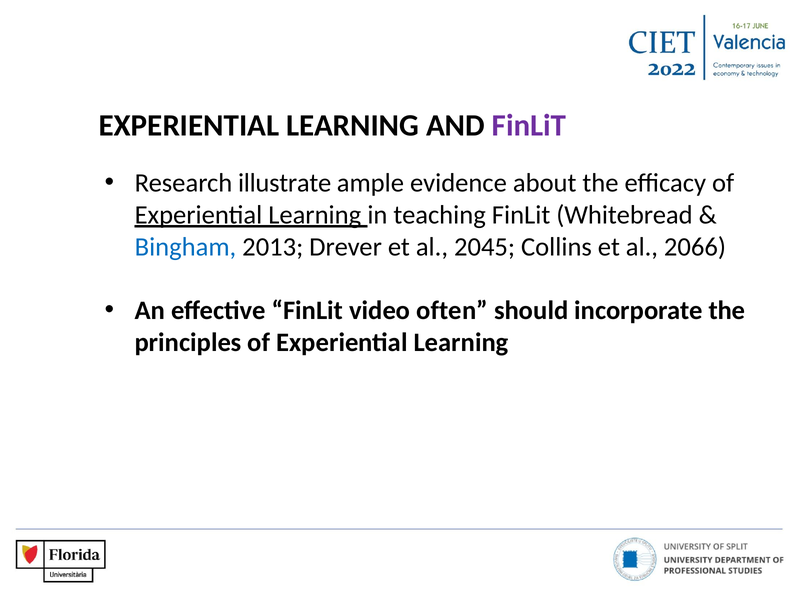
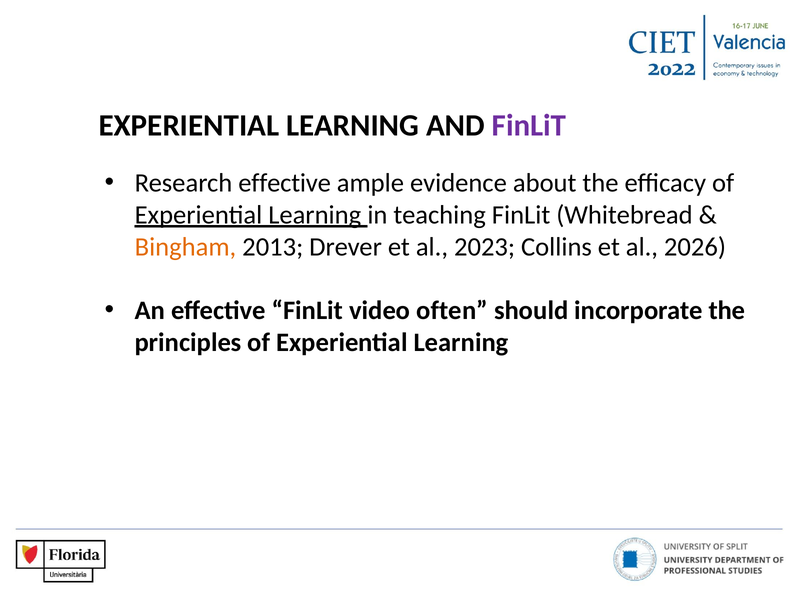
Research illustrate: illustrate -> effective
Bingham colour: blue -> orange
2045: 2045 -> 2023
2066: 2066 -> 2026
